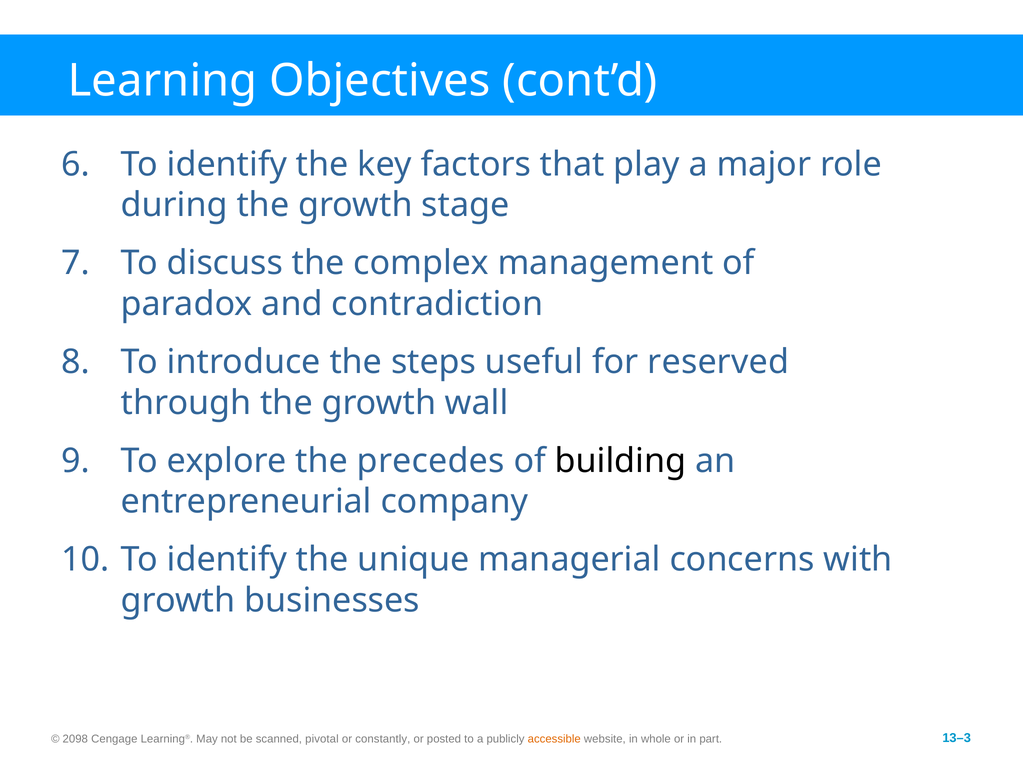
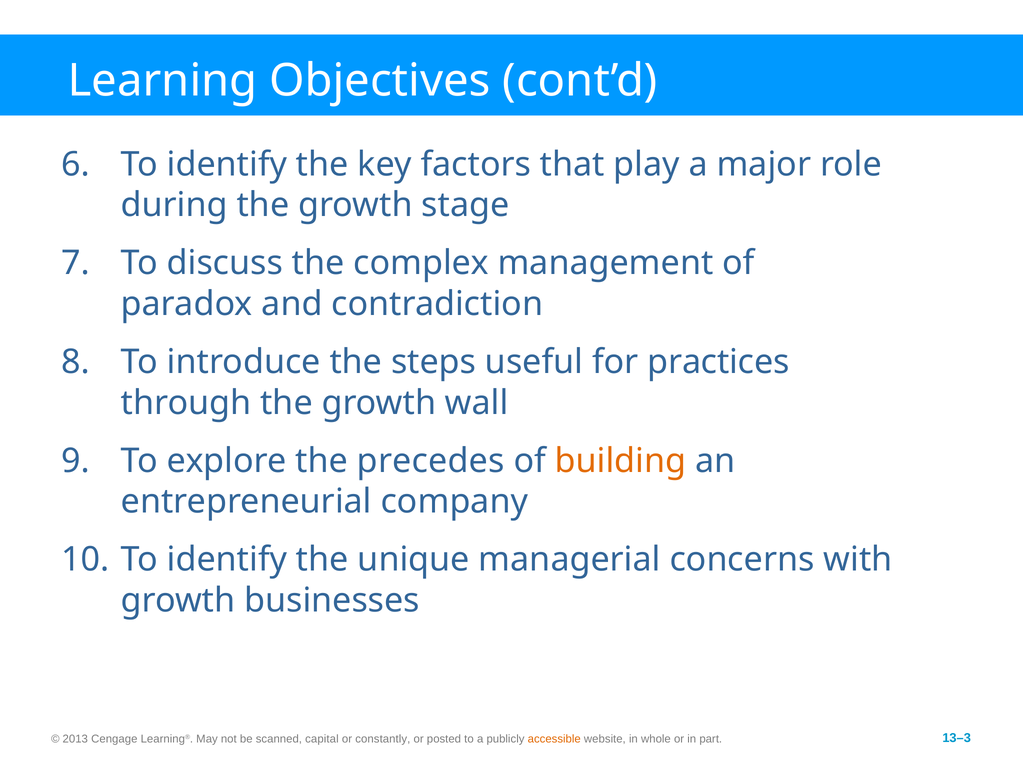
reserved: reserved -> practices
building colour: black -> orange
2098: 2098 -> 2013
pivotal: pivotal -> capital
